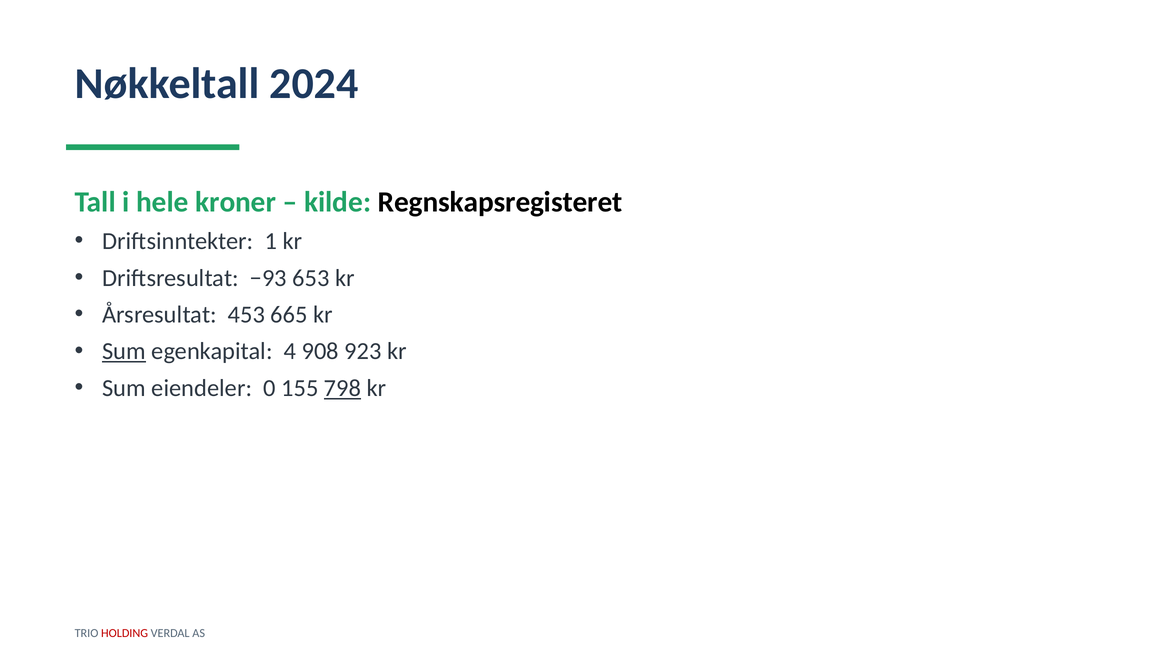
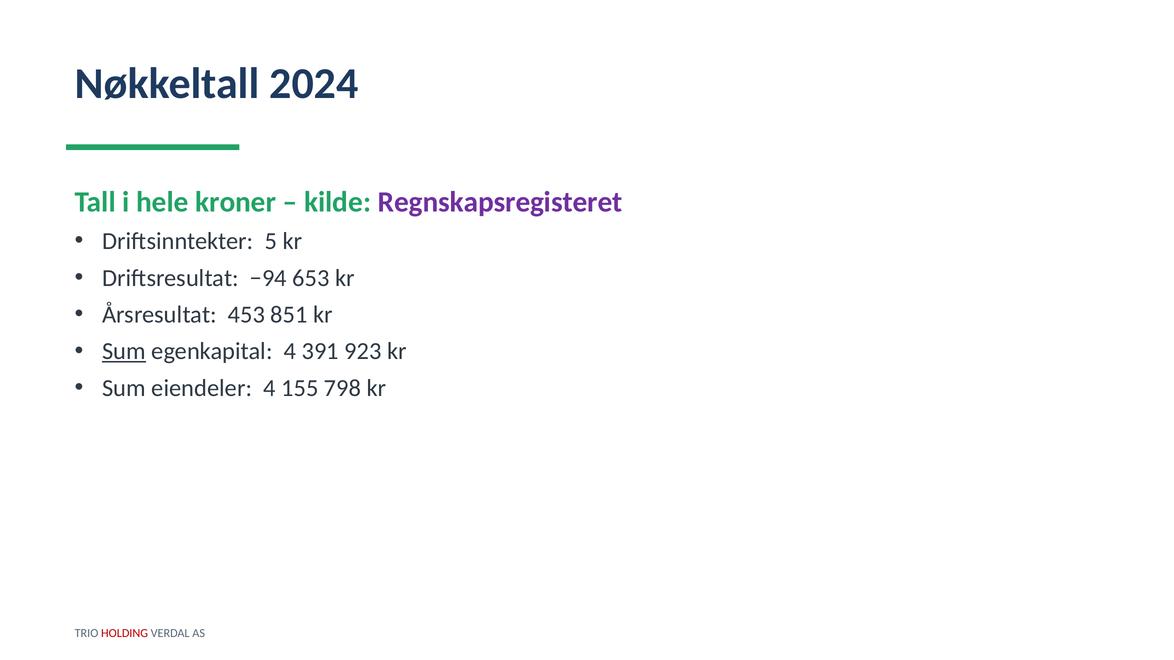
Regnskapsregisteret colour: black -> purple
1: 1 -> 5
−93: −93 -> −94
665: 665 -> 851
908: 908 -> 391
eiendeler 0: 0 -> 4
798 underline: present -> none
